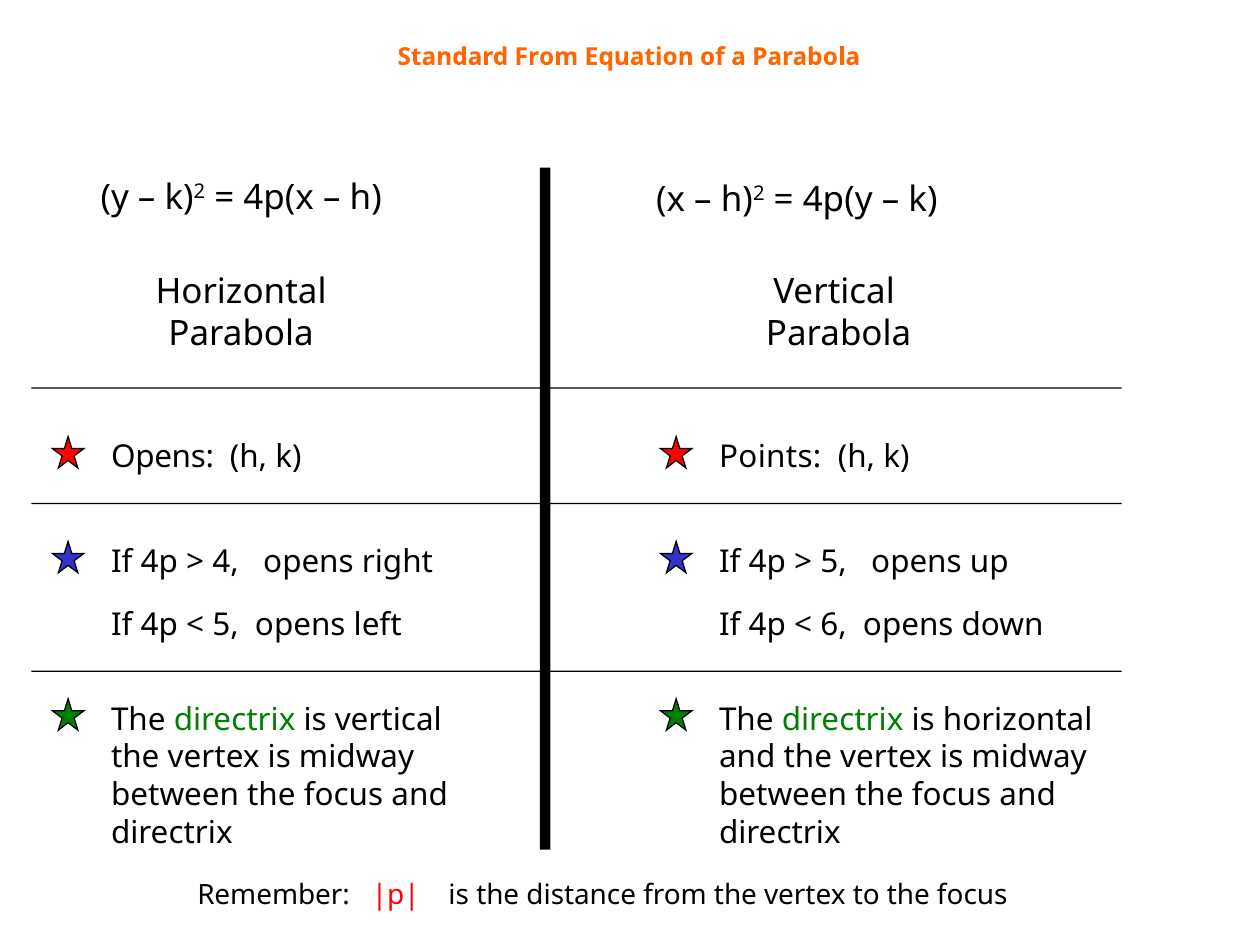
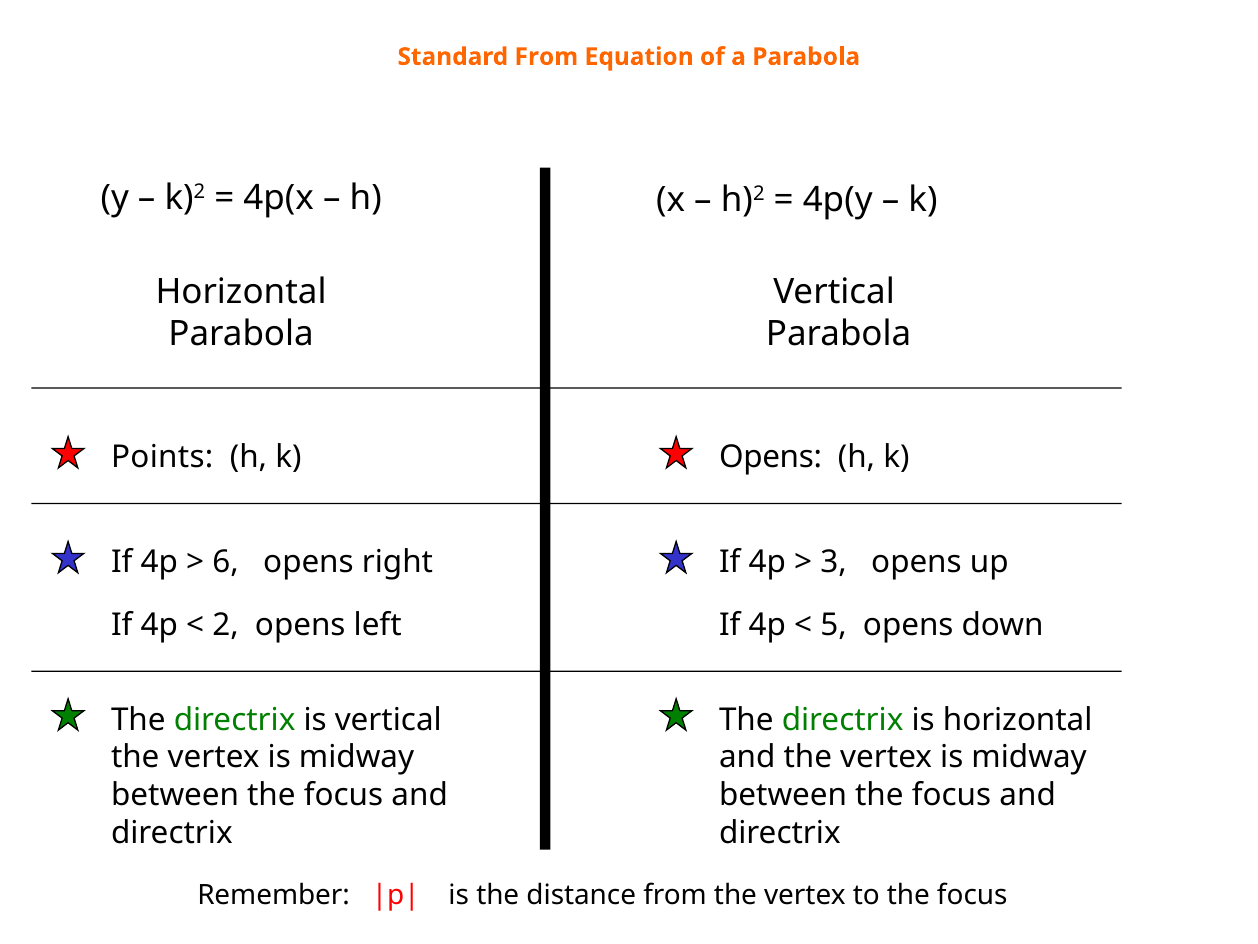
Opens at (163, 457): Opens -> Points
Points at (770, 457): Points -> Opens
4: 4 -> 6
5 at (833, 562): 5 -> 3
5 at (225, 625): 5 -> 2
6: 6 -> 5
